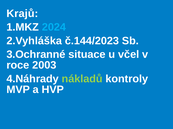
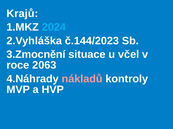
3.Ochranné: 3.Ochranné -> 3.Zmocnění
2003: 2003 -> 2063
nákladů colour: light green -> pink
